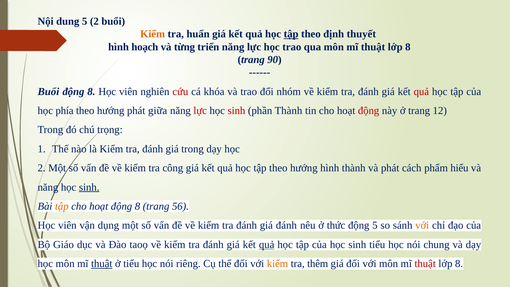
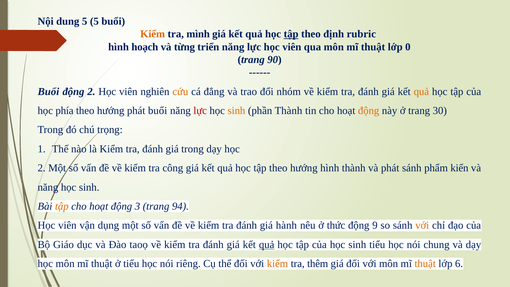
5 2: 2 -> 5
huấn: huấn -> mình
thuyết: thuyết -> rubric
lực học trao: trao -> viên
8 at (408, 47): 8 -> 0
8 at (91, 91): 8 -> 2
cứu colour: red -> orange
khóa: khóa -> đẳng
quả at (421, 91) colour: red -> orange
phát giữa: giữa -> buổi
sinh at (236, 111) colour: red -> orange
động at (369, 111) colour: red -> orange
12: 12 -> 30
phát cách: cách -> sánh
hiểu: hiểu -> kiến
sinh at (89, 187) underline: present -> none
hoạt động 8: 8 -> 3
56: 56 -> 94
giá đánh: đánh -> hành
động 5: 5 -> 9
thuật at (102, 264) underline: present -> none
thuật at (425, 264) colour: red -> orange
8 at (459, 264): 8 -> 6
